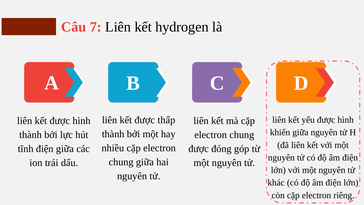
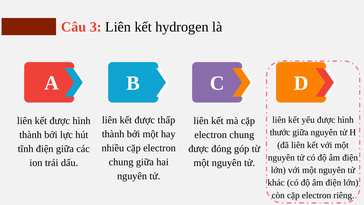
7: 7 -> 3
khiến: khiến -> thước
